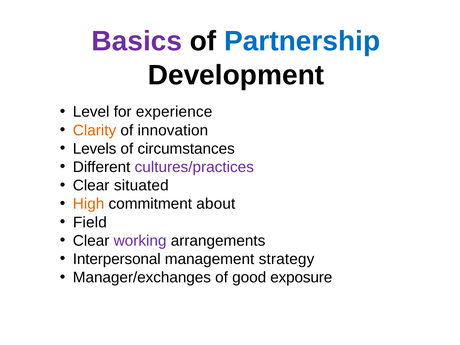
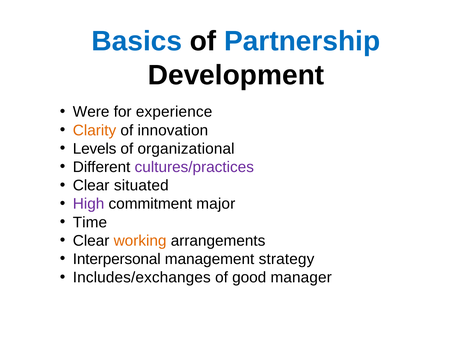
Basics colour: purple -> blue
Level: Level -> Were
circumstances: circumstances -> organizational
High colour: orange -> purple
about: about -> major
Field: Field -> Time
working colour: purple -> orange
Manager/exchanges: Manager/exchanges -> Includes/exchanges
exposure: exposure -> manager
